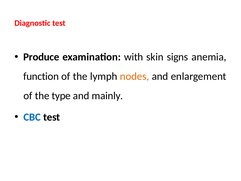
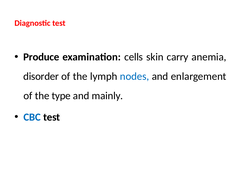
with: with -> cells
signs: signs -> carry
function: function -> disorder
nodes colour: orange -> blue
